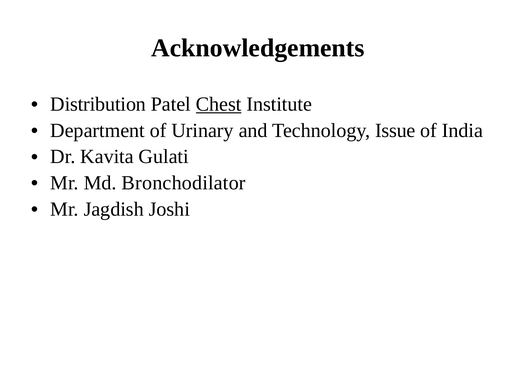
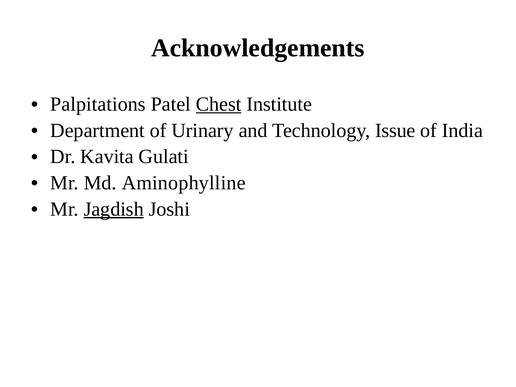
Distribution: Distribution -> Palpitations
Bronchodilator: Bronchodilator -> Aminophylline
Jagdish underline: none -> present
